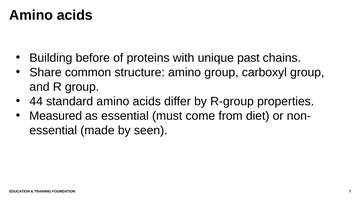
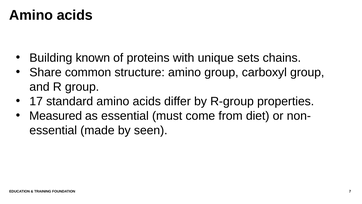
before: before -> known
past: past -> sets
44: 44 -> 17
